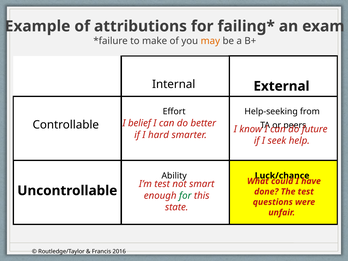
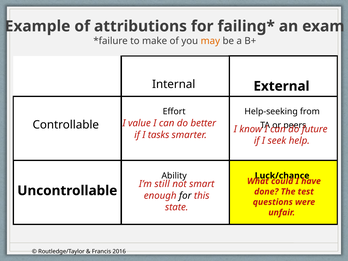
belief: belief -> value
hard: hard -> tasks
I’m test: test -> still
for at (185, 196) colour: green -> black
